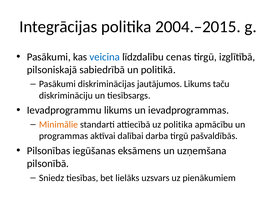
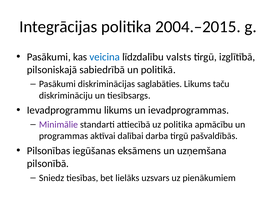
cenas: cenas -> valsts
jautājumos: jautājumos -> saglabāties
Minimālie colour: orange -> purple
